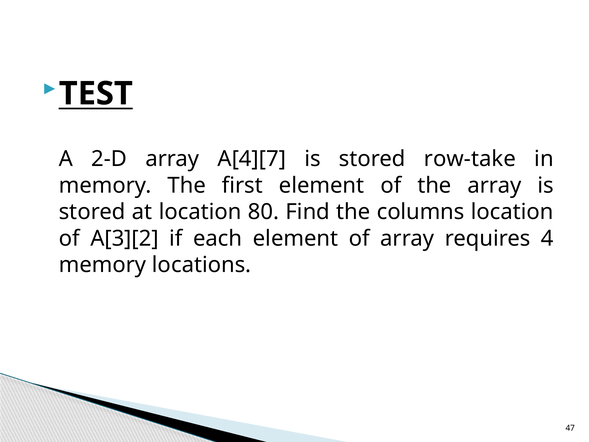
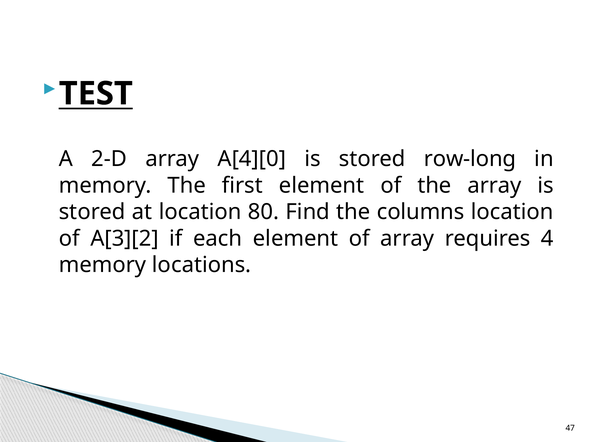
A[4][7: A[4][7 -> A[4][0
row-take: row-take -> row-long
